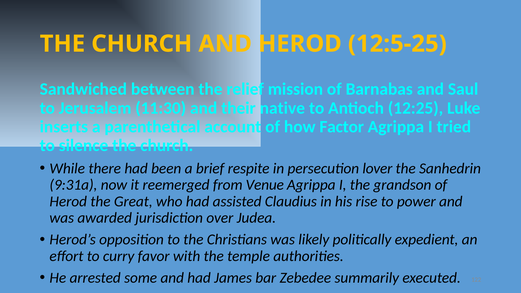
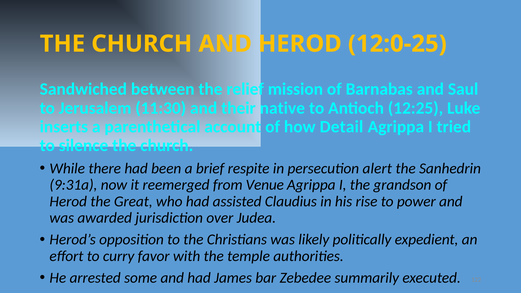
12:5-25: 12:5-25 -> 12:0-25
Factor: Factor -> Detail
lover: lover -> alert
